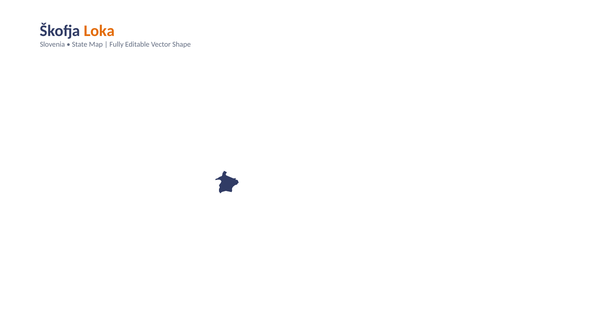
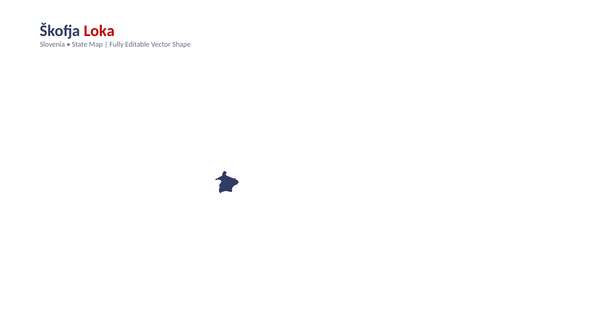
Loka colour: orange -> red
